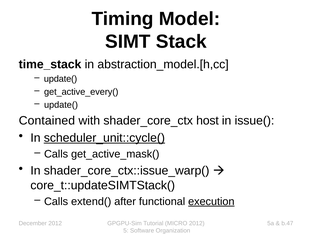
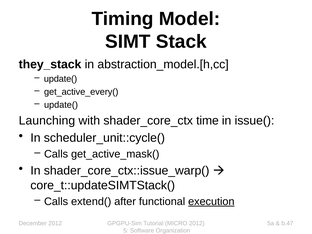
time_stack: time_stack -> they_stack
Contained: Contained -> Launching
host: host -> time
scheduler_unit::cycle( underline: present -> none
